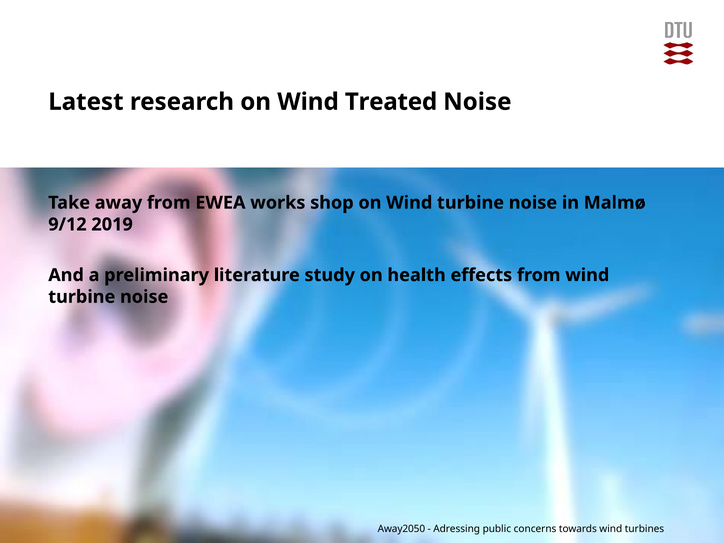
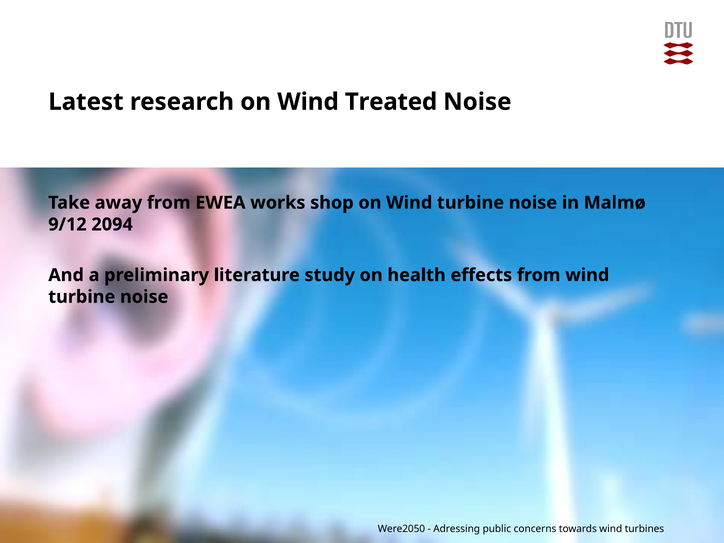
2019: 2019 -> 2094
Away2050: Away2050 -> Were2050
